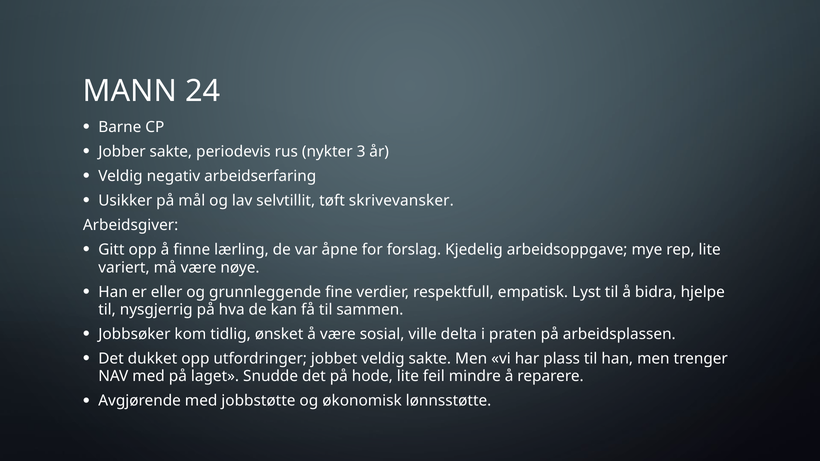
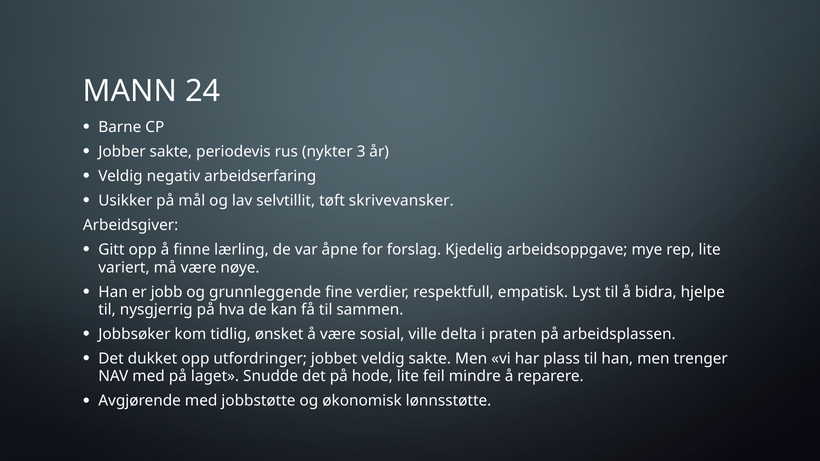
eller: eller -> jobb
